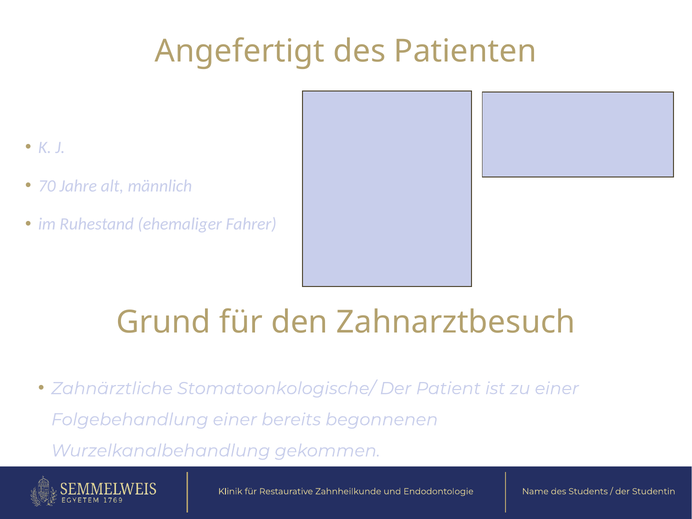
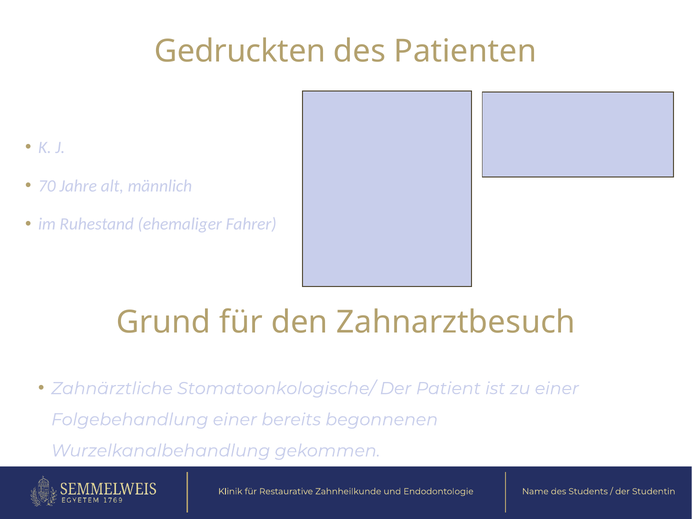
Angefertigt: Angefertigt -> Gedruckten
